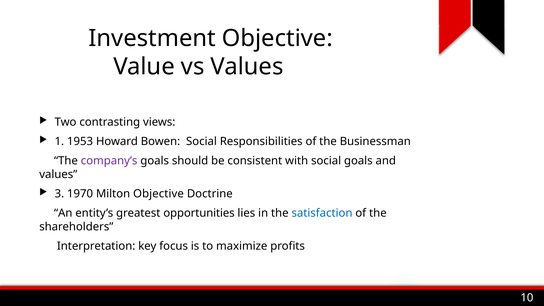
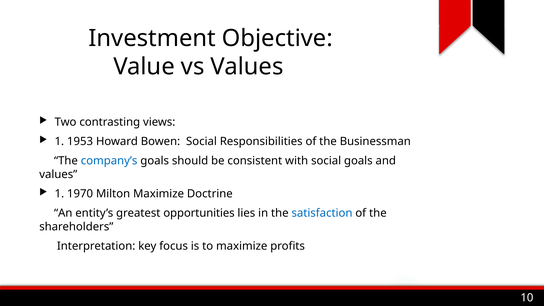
company’s colour: purple -> blue
3 at (59, 194): 3 -> 1
Milton Objective: Objective -> Maximize
